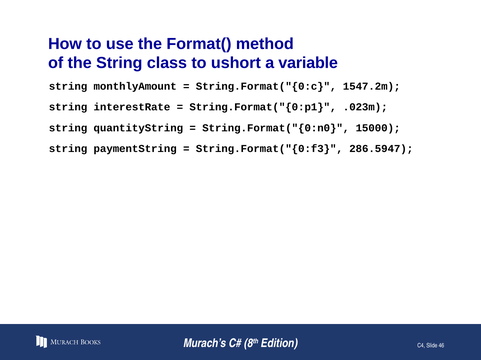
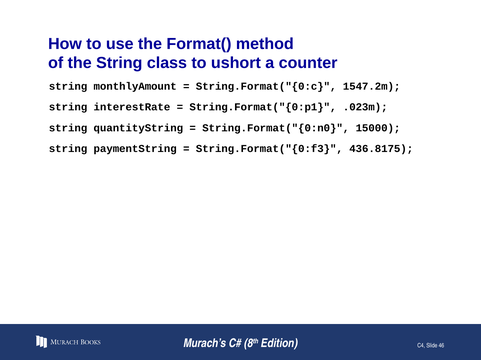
variable: variable -> counter
286.5947: 286.5947 -> 436.8175
